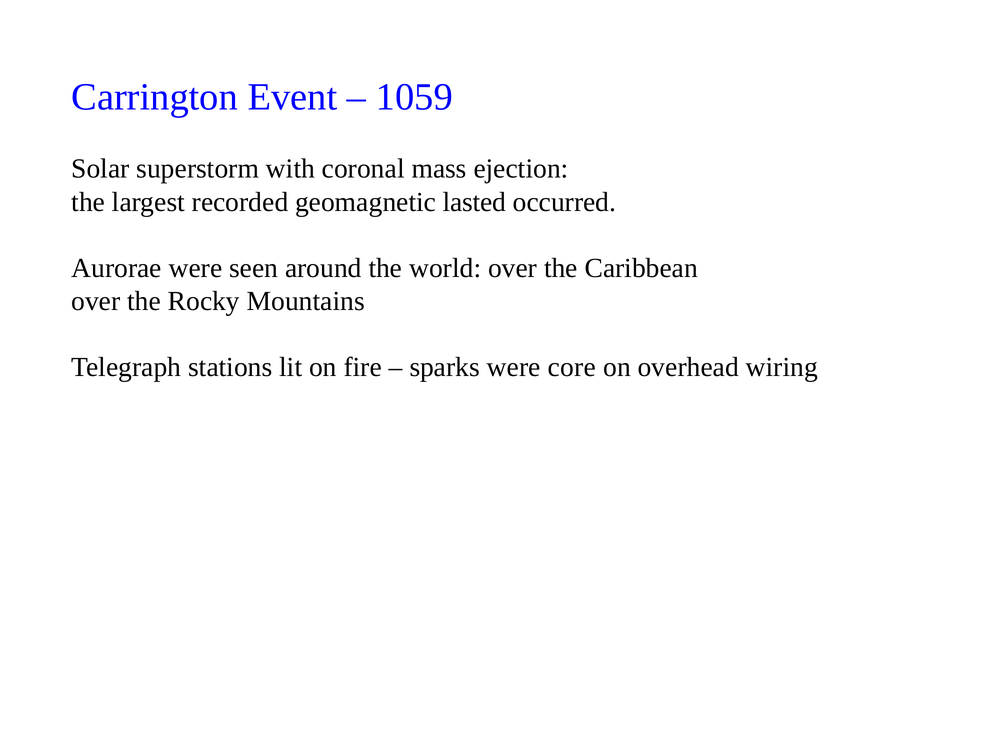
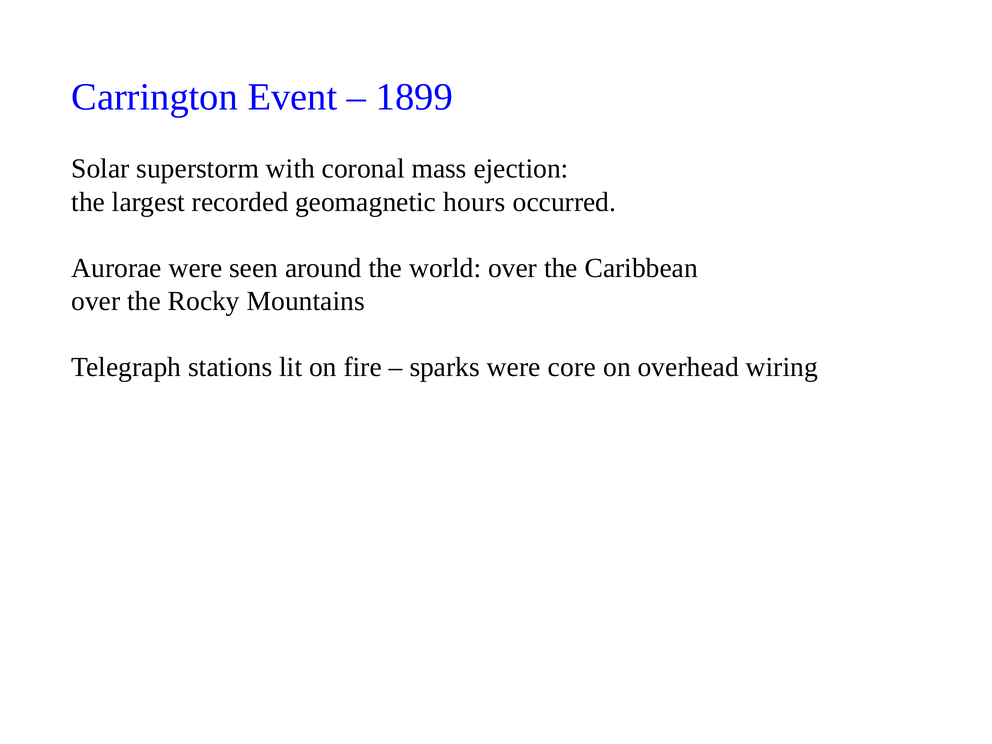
1059: 1059 -> 1899
lasted: lasted -> hours
